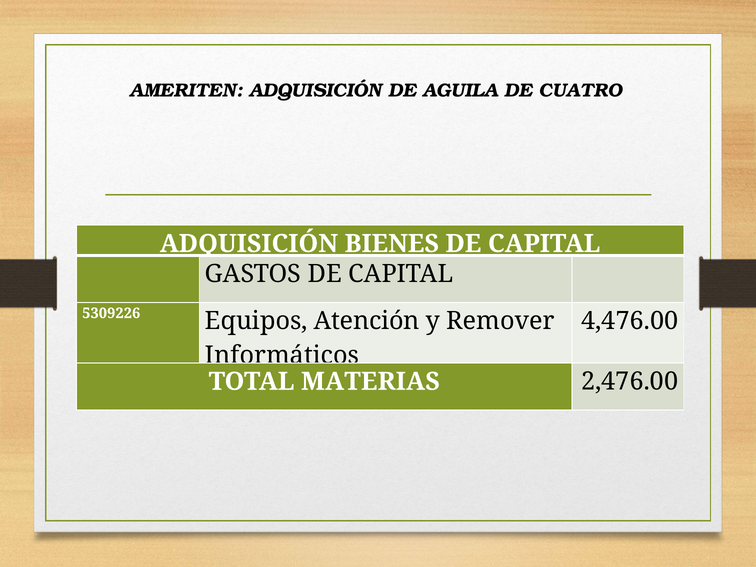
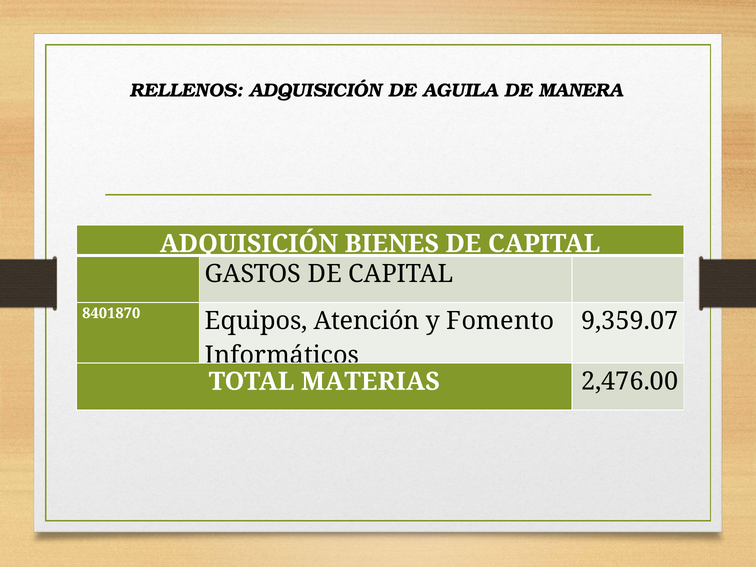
AMERITEN: AMERITEN -> RELLENOS
CUATRO: CUATRO -> MANERA
5309226: 5309226 -> 8401870
Remover: Remover -> Fomento
4,476.00: 4,476.00 -> 9,359.07
